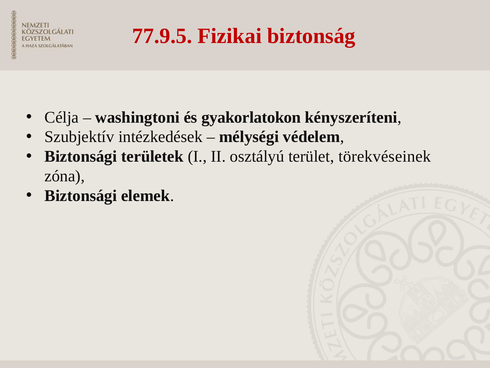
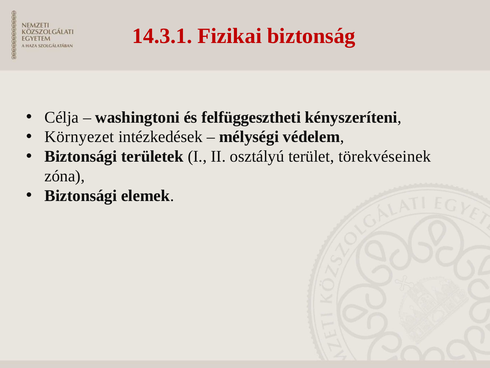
77.9.5: 77.9.5 -> 14.3.1
gyakorlatokon: gyakorlatokon -> felfüggesztheti
Szubjektív: Szubjektív -> Környezet
